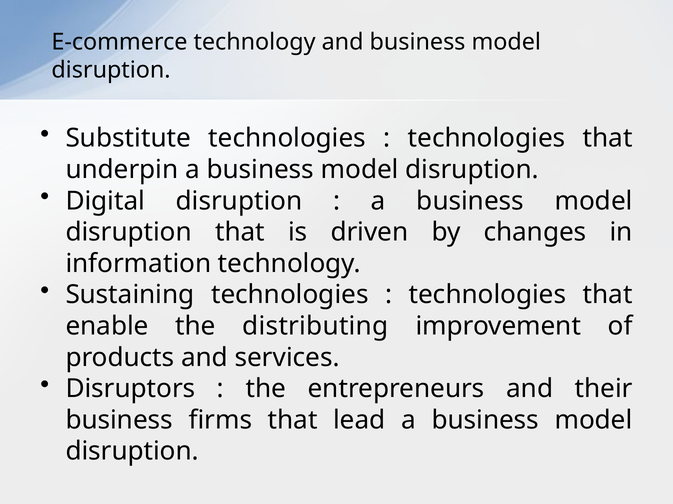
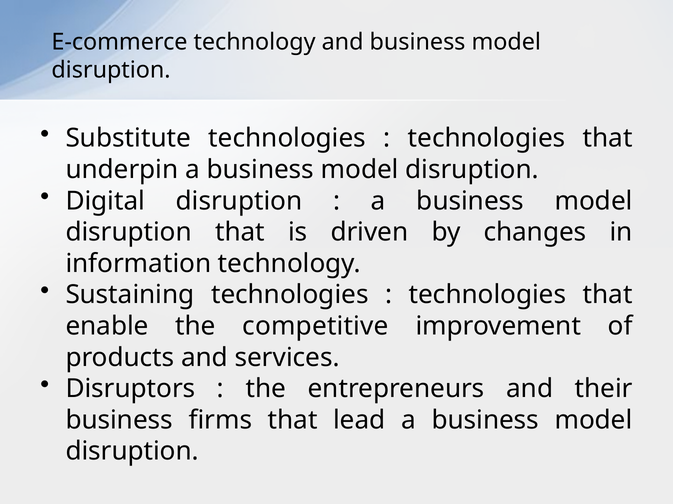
distributing: distributing -> competitive
